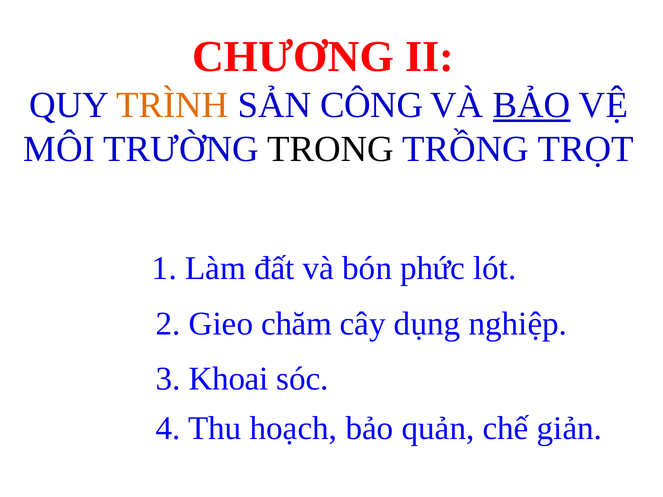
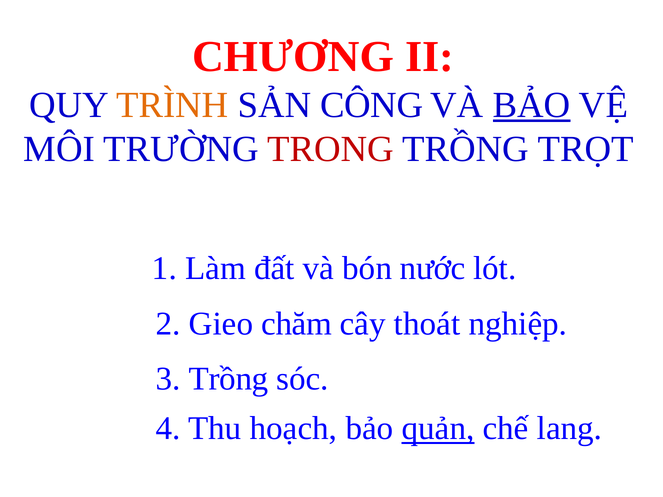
TRONG colour: black -> red
phức: phức -> nước
dụng: dụng -> thoát
3 Khoai: Khoai -> Trồng
quản underline: none -> present
giản: giản -> lang
